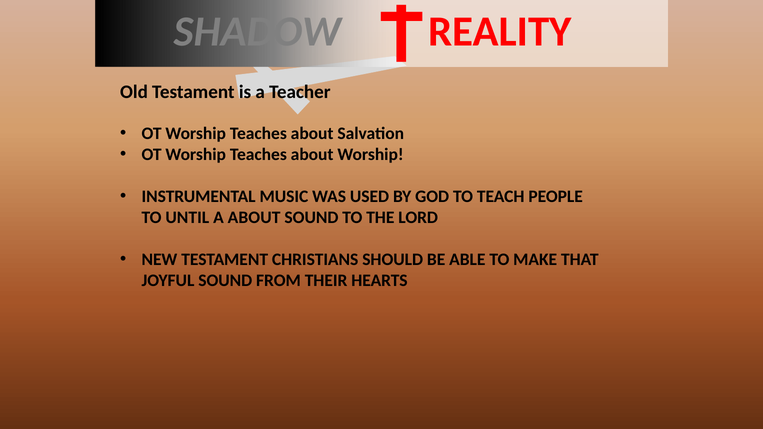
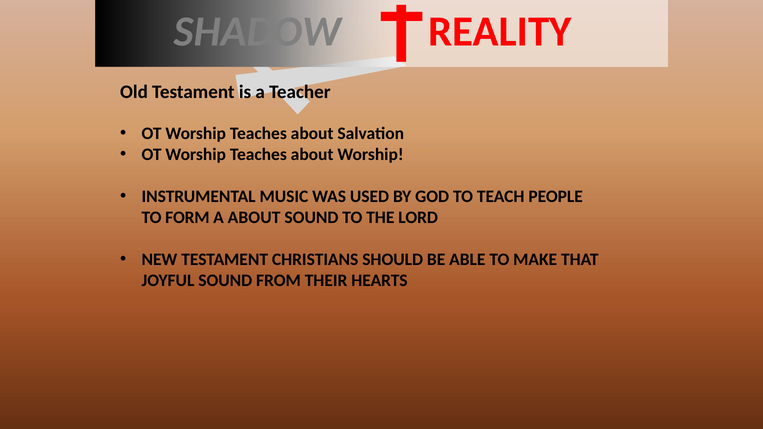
UNTIL: UNTIL -> FORM
